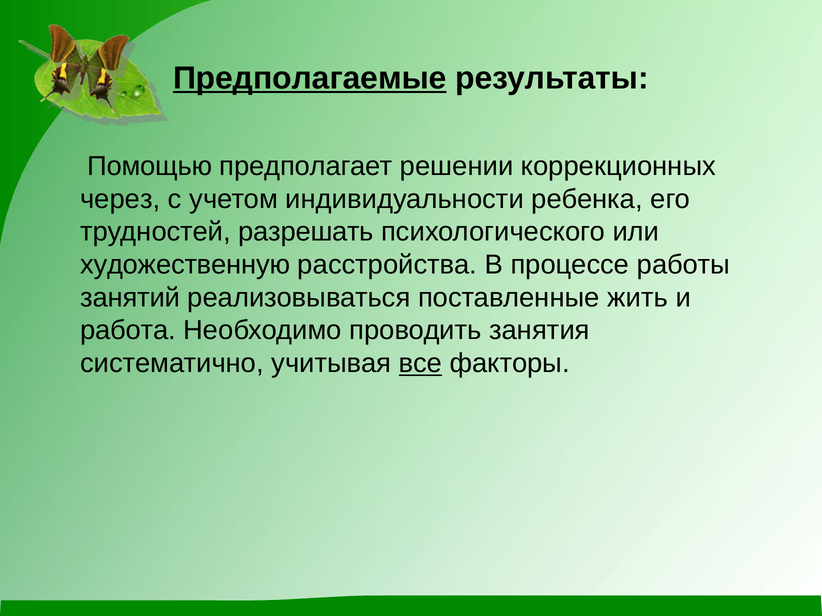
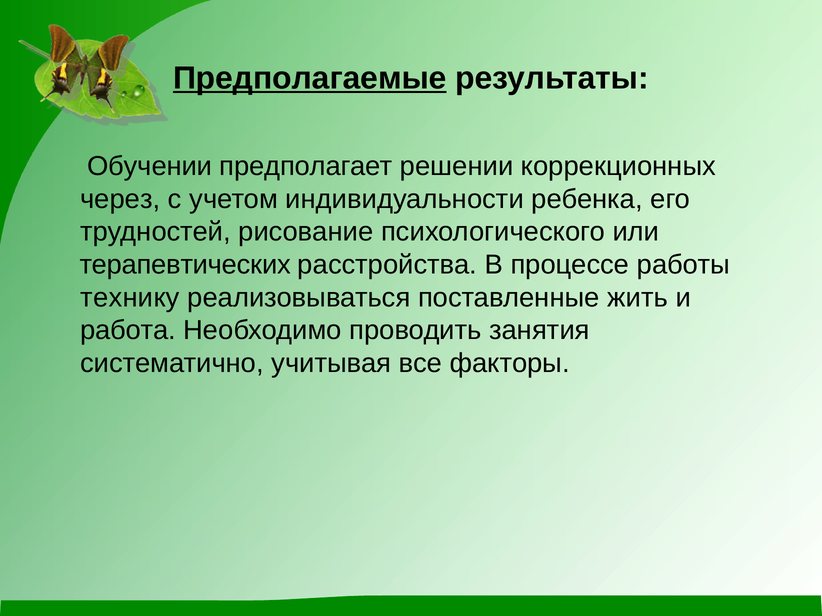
Помощью: Помощью -> Обучении
разрешать: разрешать -> рисование
художественную: художественную -> терапевтических
занятий: занятий -> технику
все underline: present -> none
